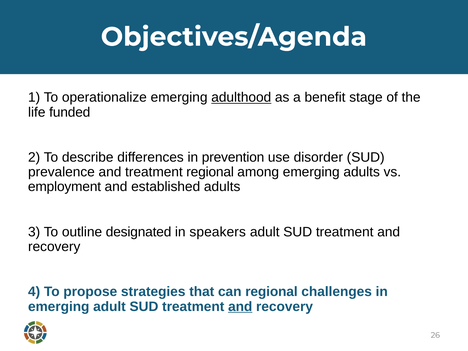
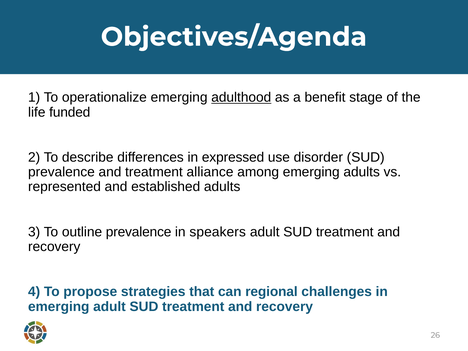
prevention: prevention -> expressed
treatment regional: regional -> alliance
employment: employment -> represented
outline designated: designated -> prevalence
and at (240, 307) underline: present -> none
